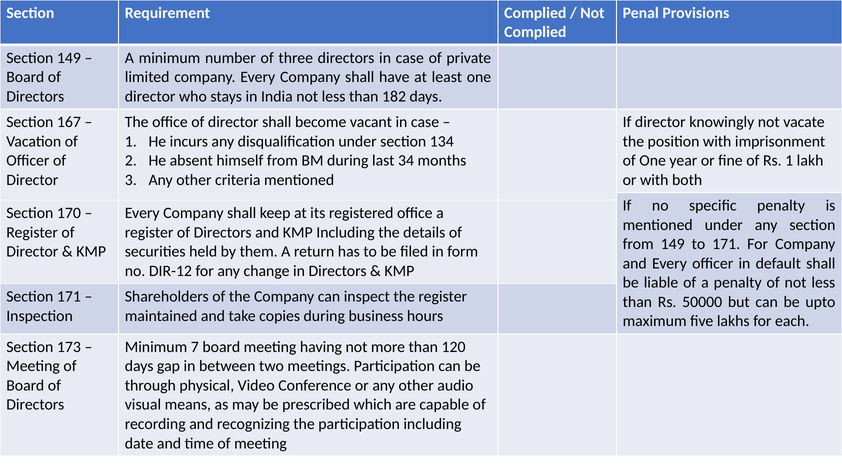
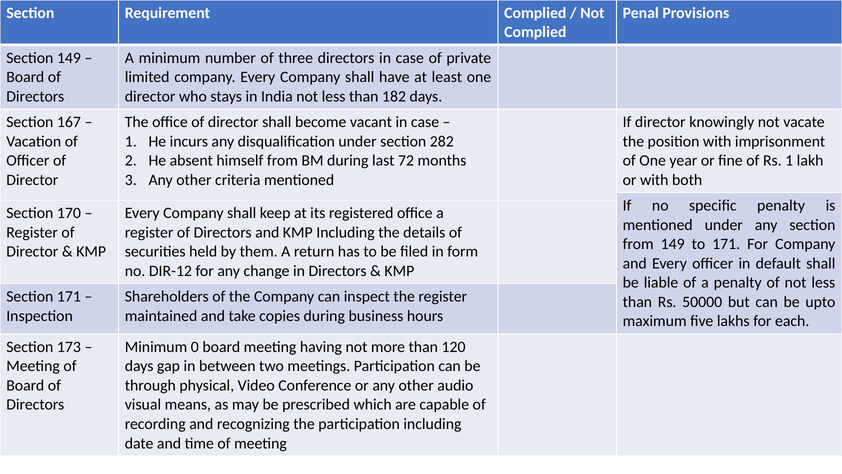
134: 134 -> 282
34: 34 -> 72
7: 7 -> 0
